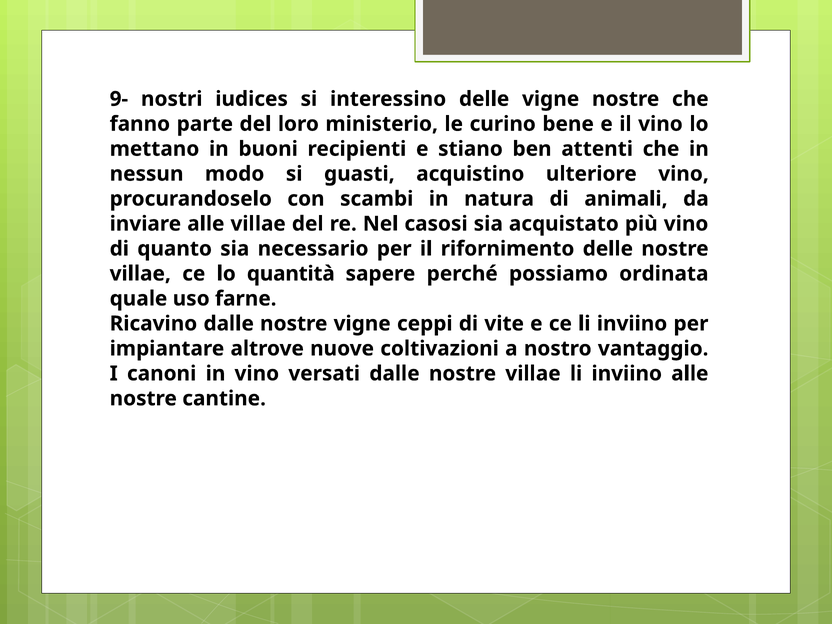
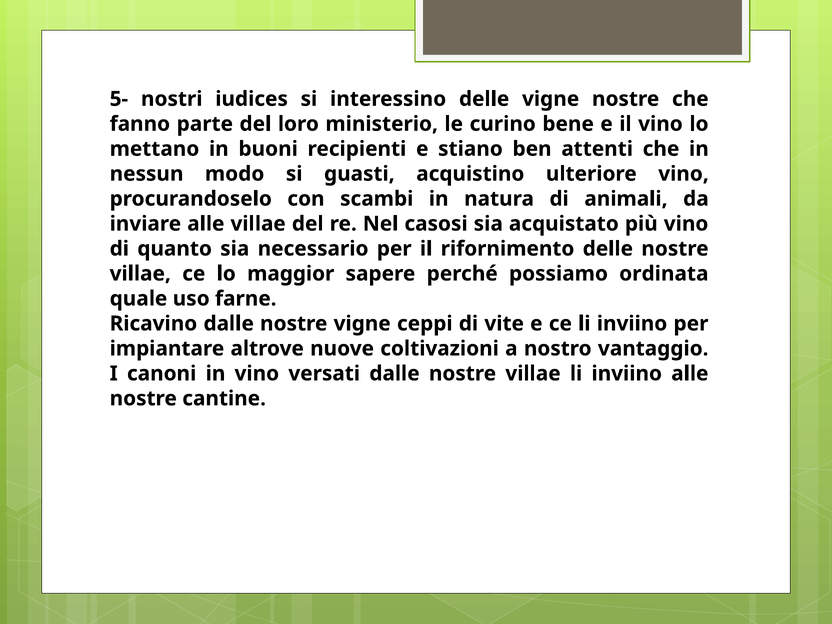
9-: 9- -> 5-
quantità: quantità -> maggior
